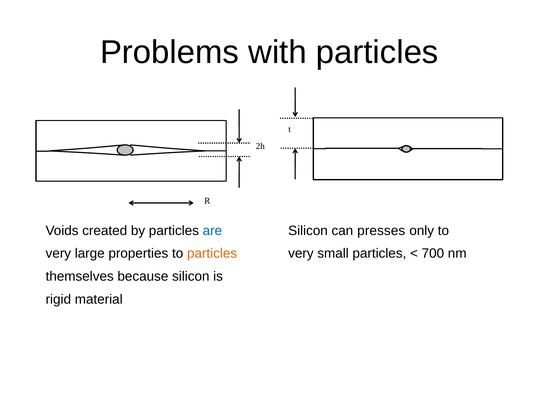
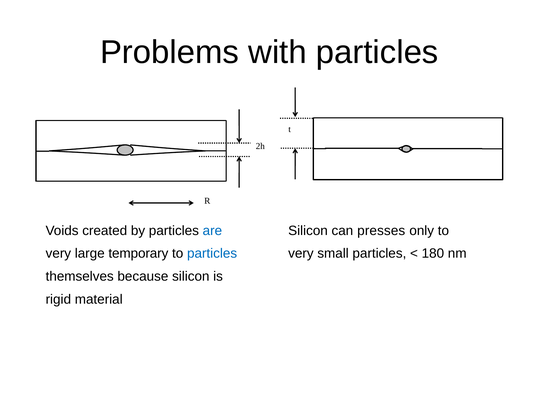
properties: properties -> temporary
particles at (212, 254) colour: orange -> blue
700: 700 -> 180
